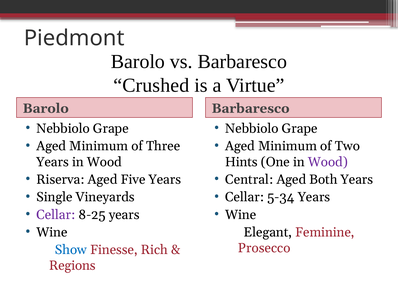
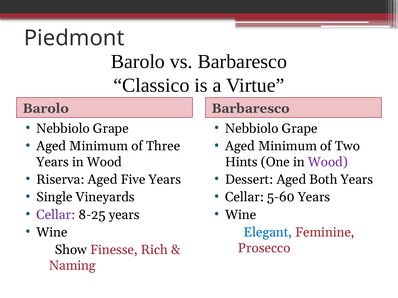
Crushed: Crushed -> Classico
Central: Central -> Dessert
5-34: 5-34 -> 5-60
Elegant colour: black -> blue
Show colour: blue -> black
Regions: Regions -> Naming
